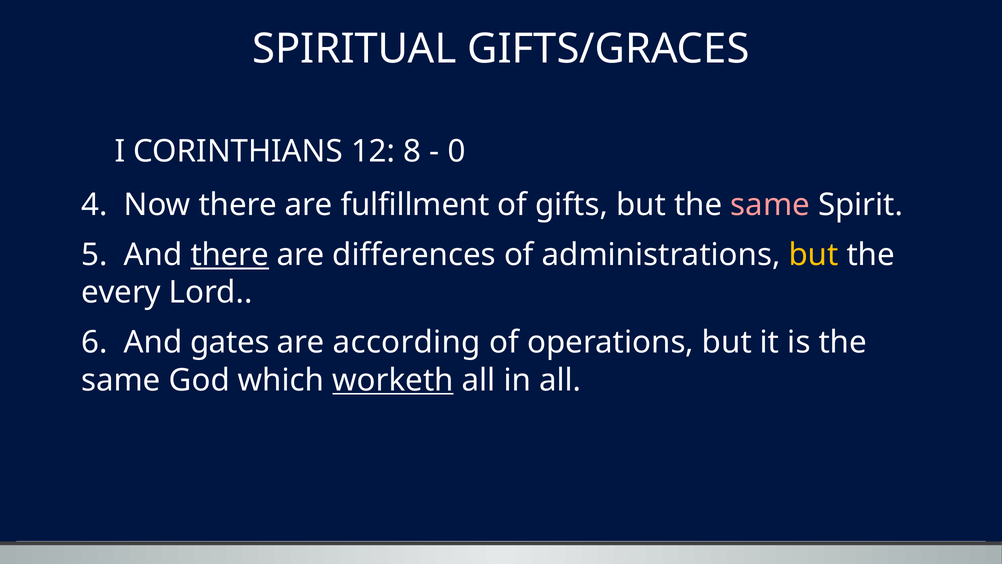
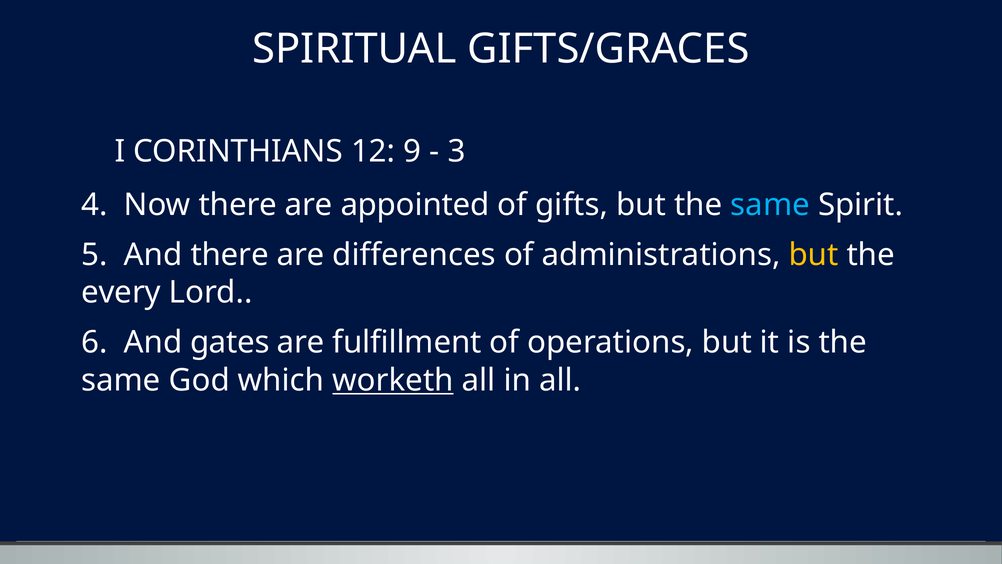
8: 8 -> 9
0: 0 -> 3
fulfillment: fulfillment -> appointed
same at (770, 205) colour: pink -> light blue
there at (230, 255) underline: present -> none
according: according -> fulfillment
